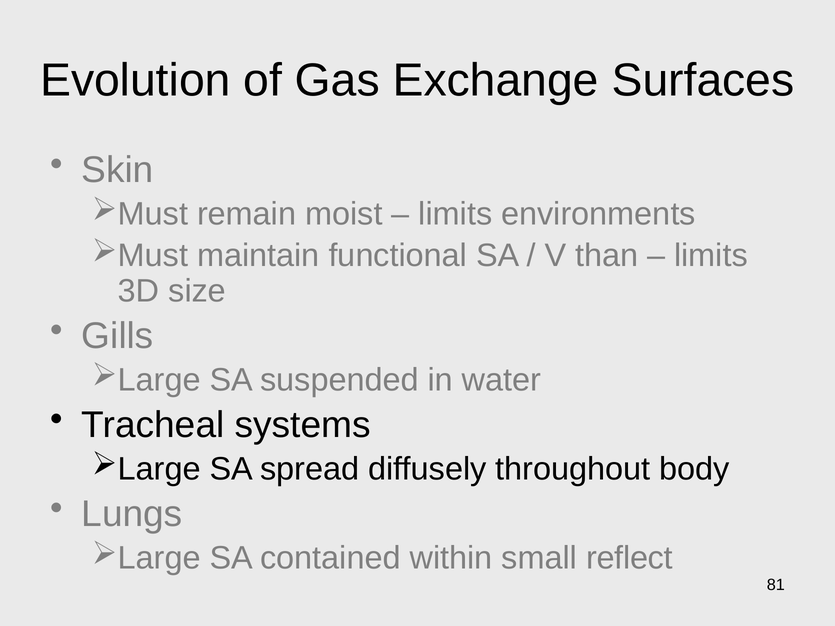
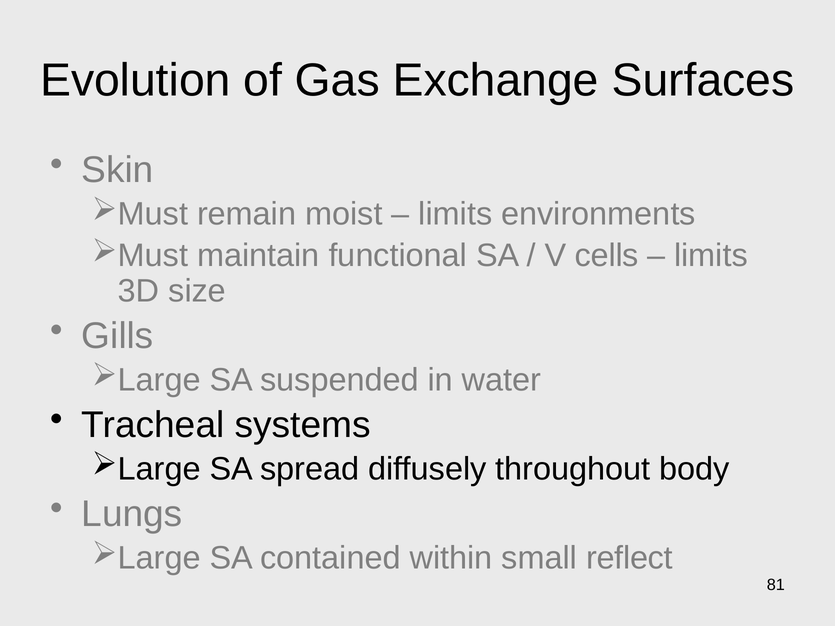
than: than -> cells
